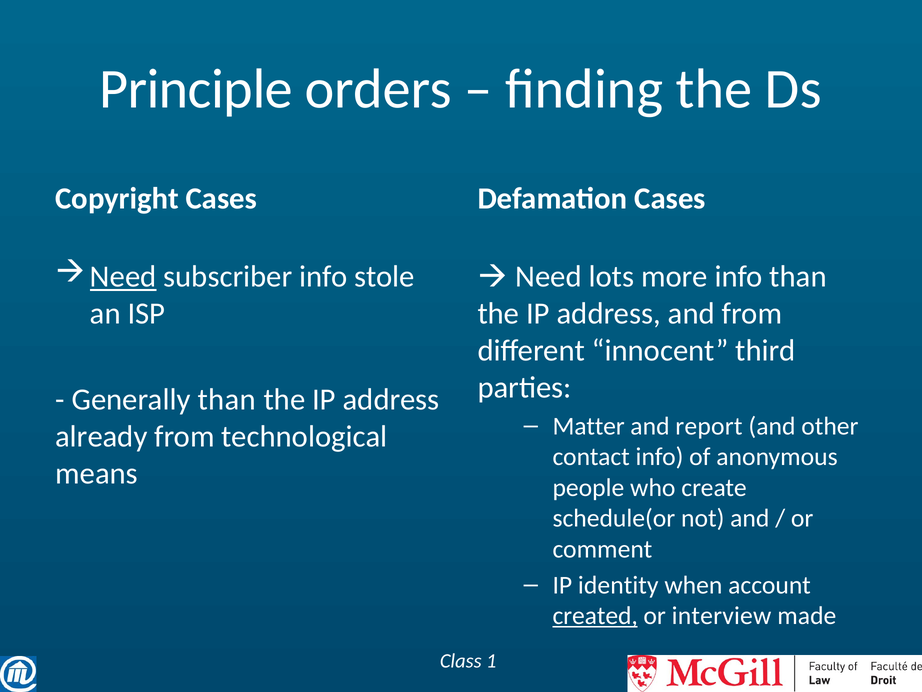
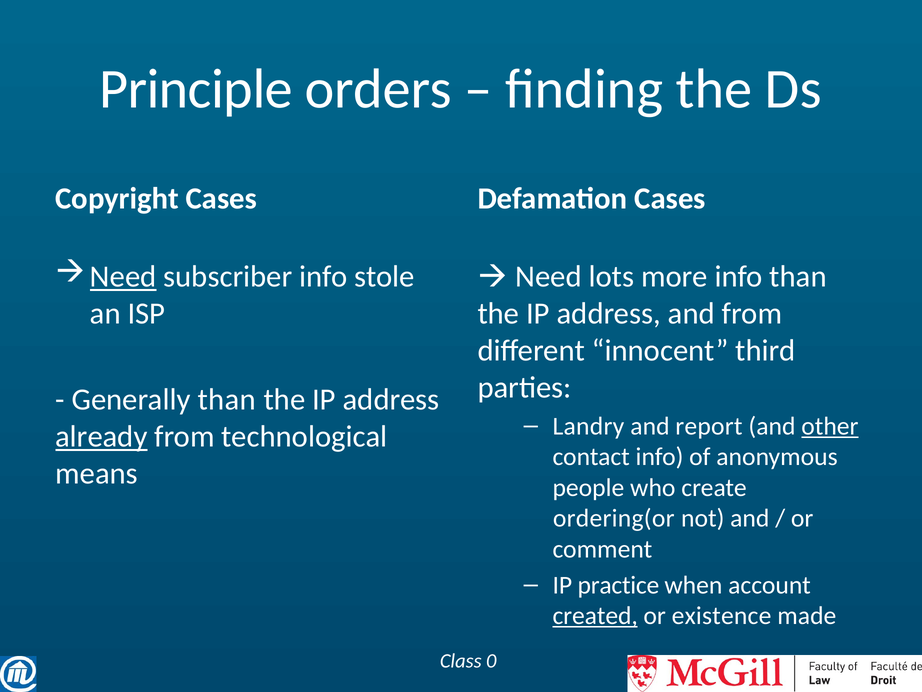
Matter: Matter -> Landry
other underline: none -> present
already underline: none -> present
schedule(or: schedule(or -> ordering(or
identity: identity -> practice
interview: interview -> existence
1: 1 -> 0
